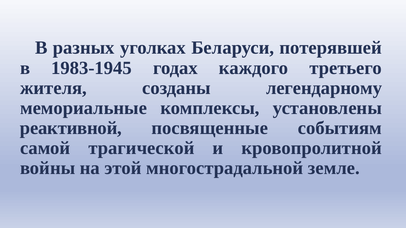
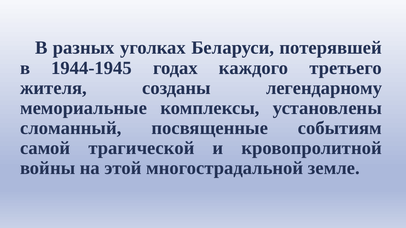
1983-1945: 1983-1945 -> 1944-1945
реактивной: реактивной -> сломанный
